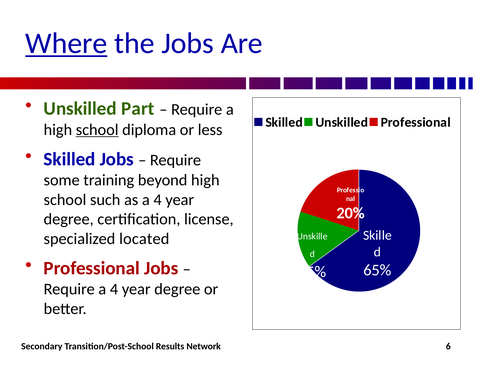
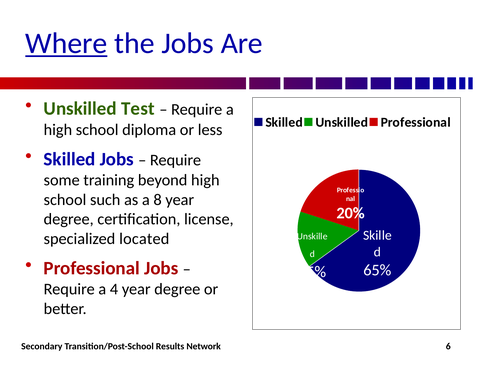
Part: Part -> Test
school at (97, 130) underline: present -> none
as a 4: 4 -> 8
